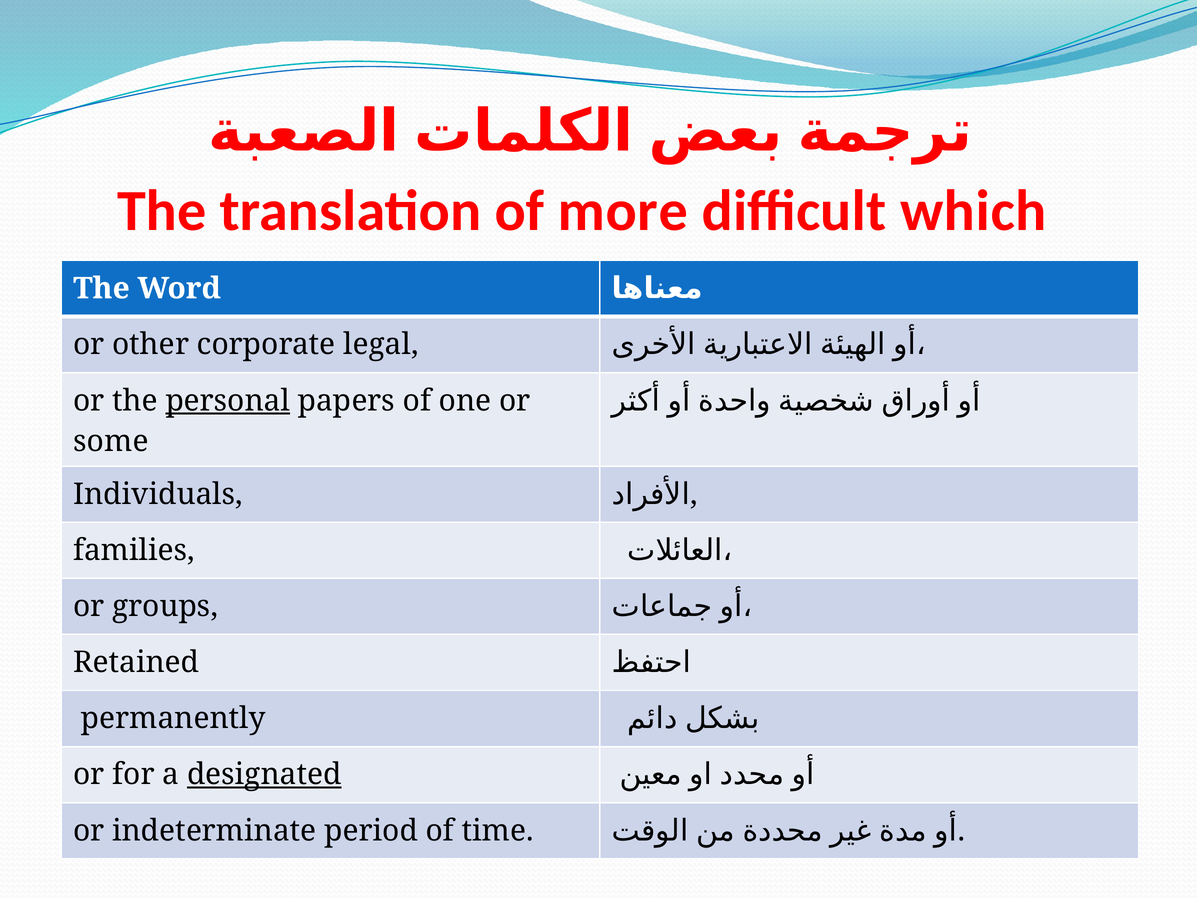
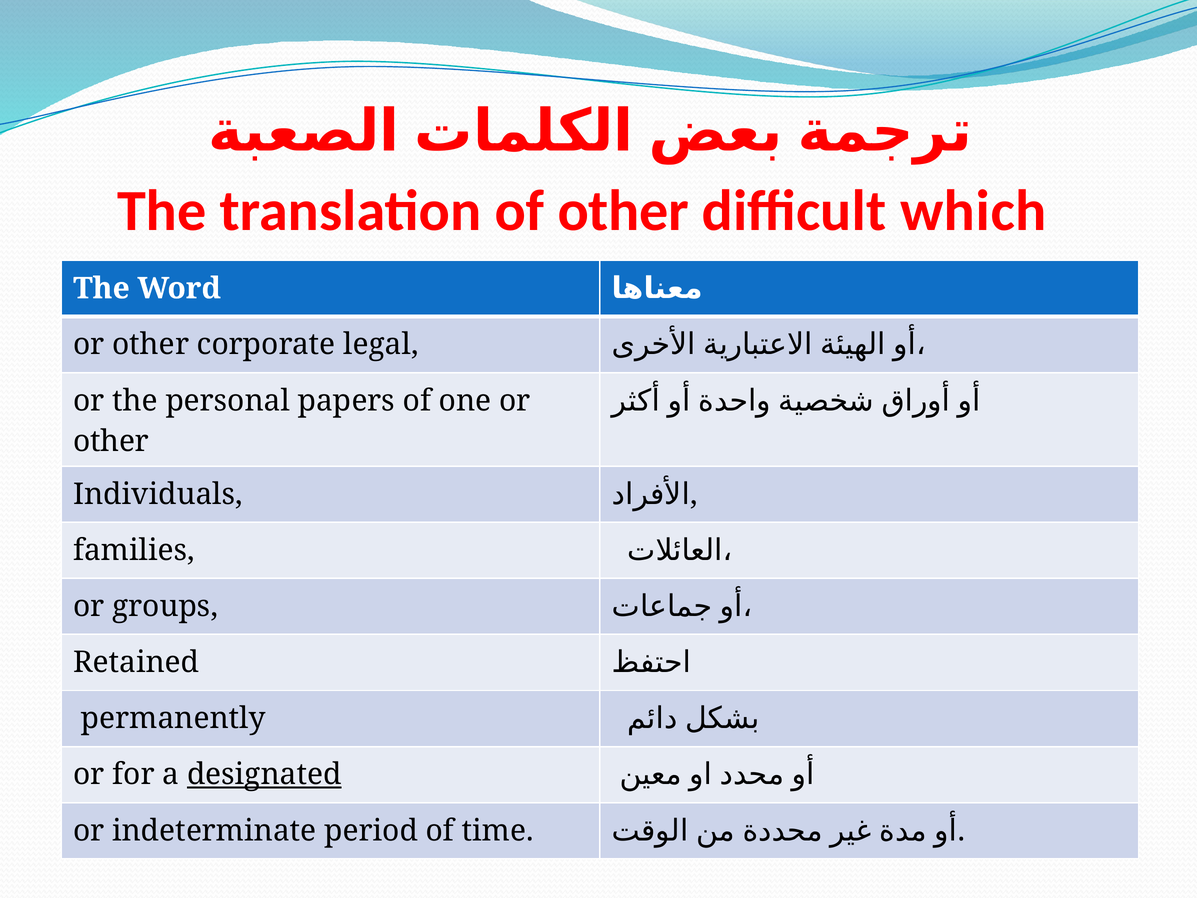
of more: more -> other
personal underline: present -> none
some at (111, 441): some -> other
